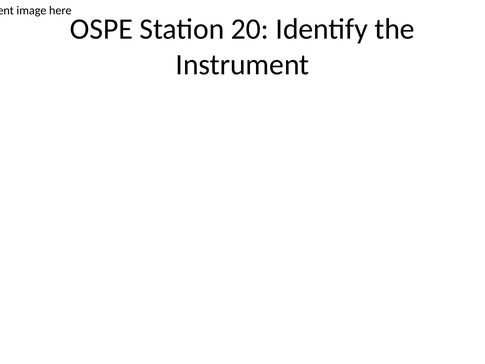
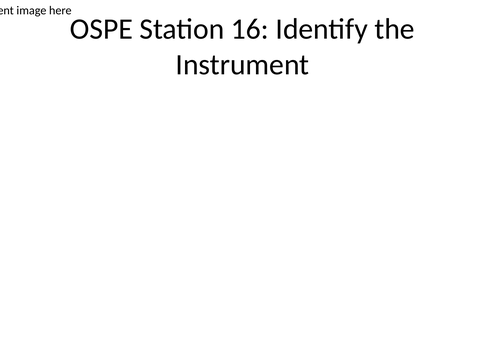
20: 20 -> 16
